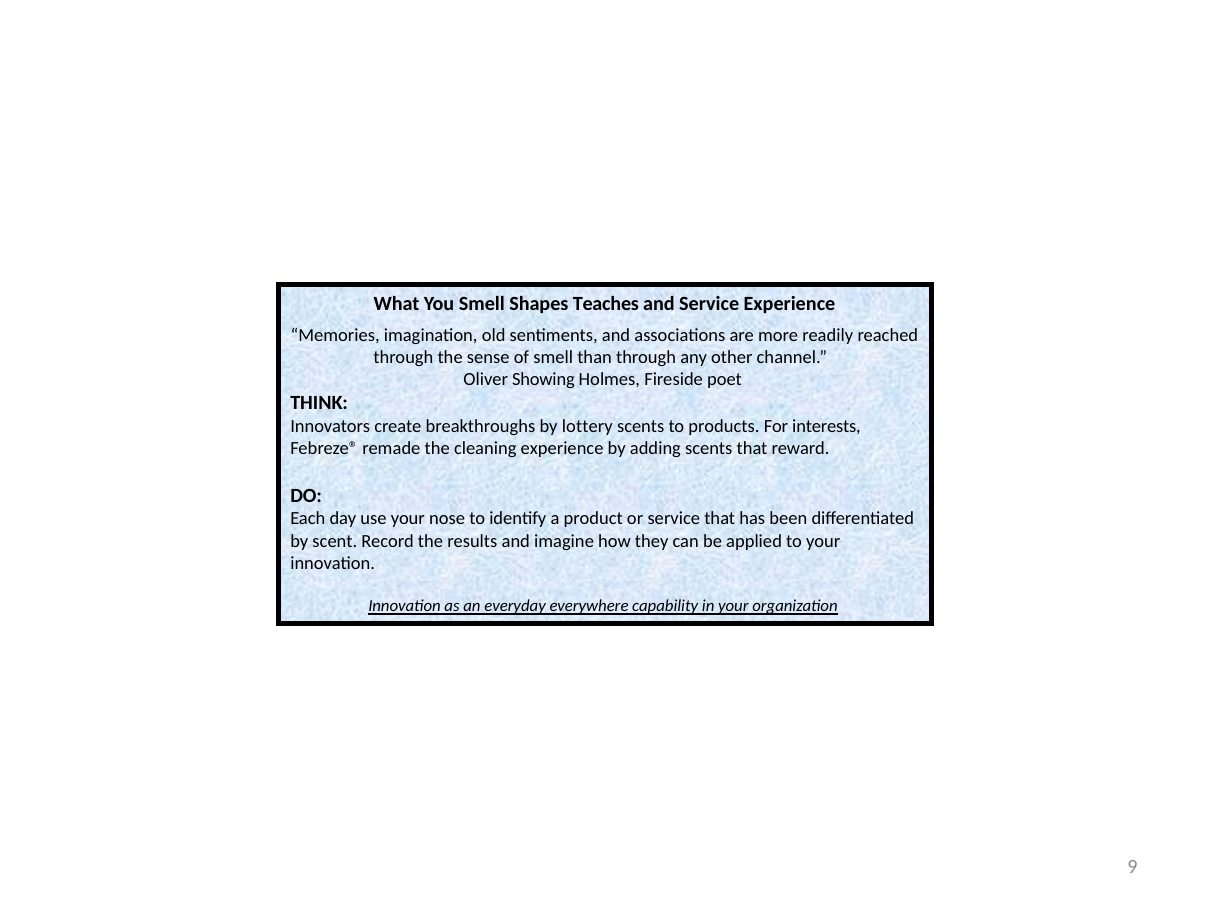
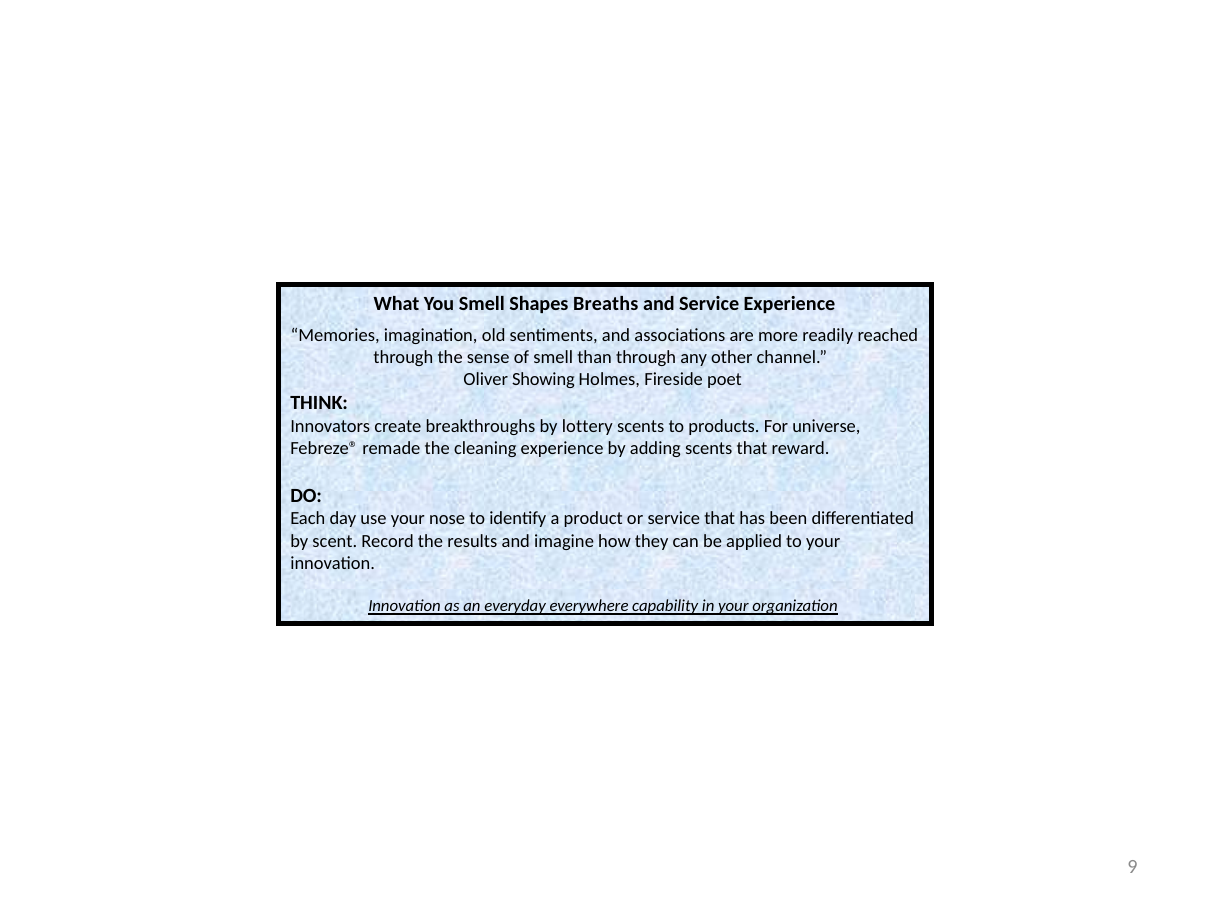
Teaches: Teaches -> Breaths
interests: interests -> universe
